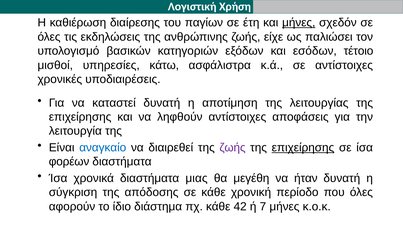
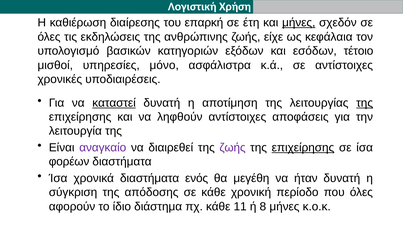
παγίων: παγίων -> επαρκή
παλιώσει: παλιώσει -> κεφάλαια
κάτω: κάτω -> μόνο
καταστεί underline: none -> present
της at (365, 103) underline: none -> present
αναγκαίο colour: blue -> purple
μιας: μιας -> ενός
42: 42 -> 11
7: 7 -> 8
